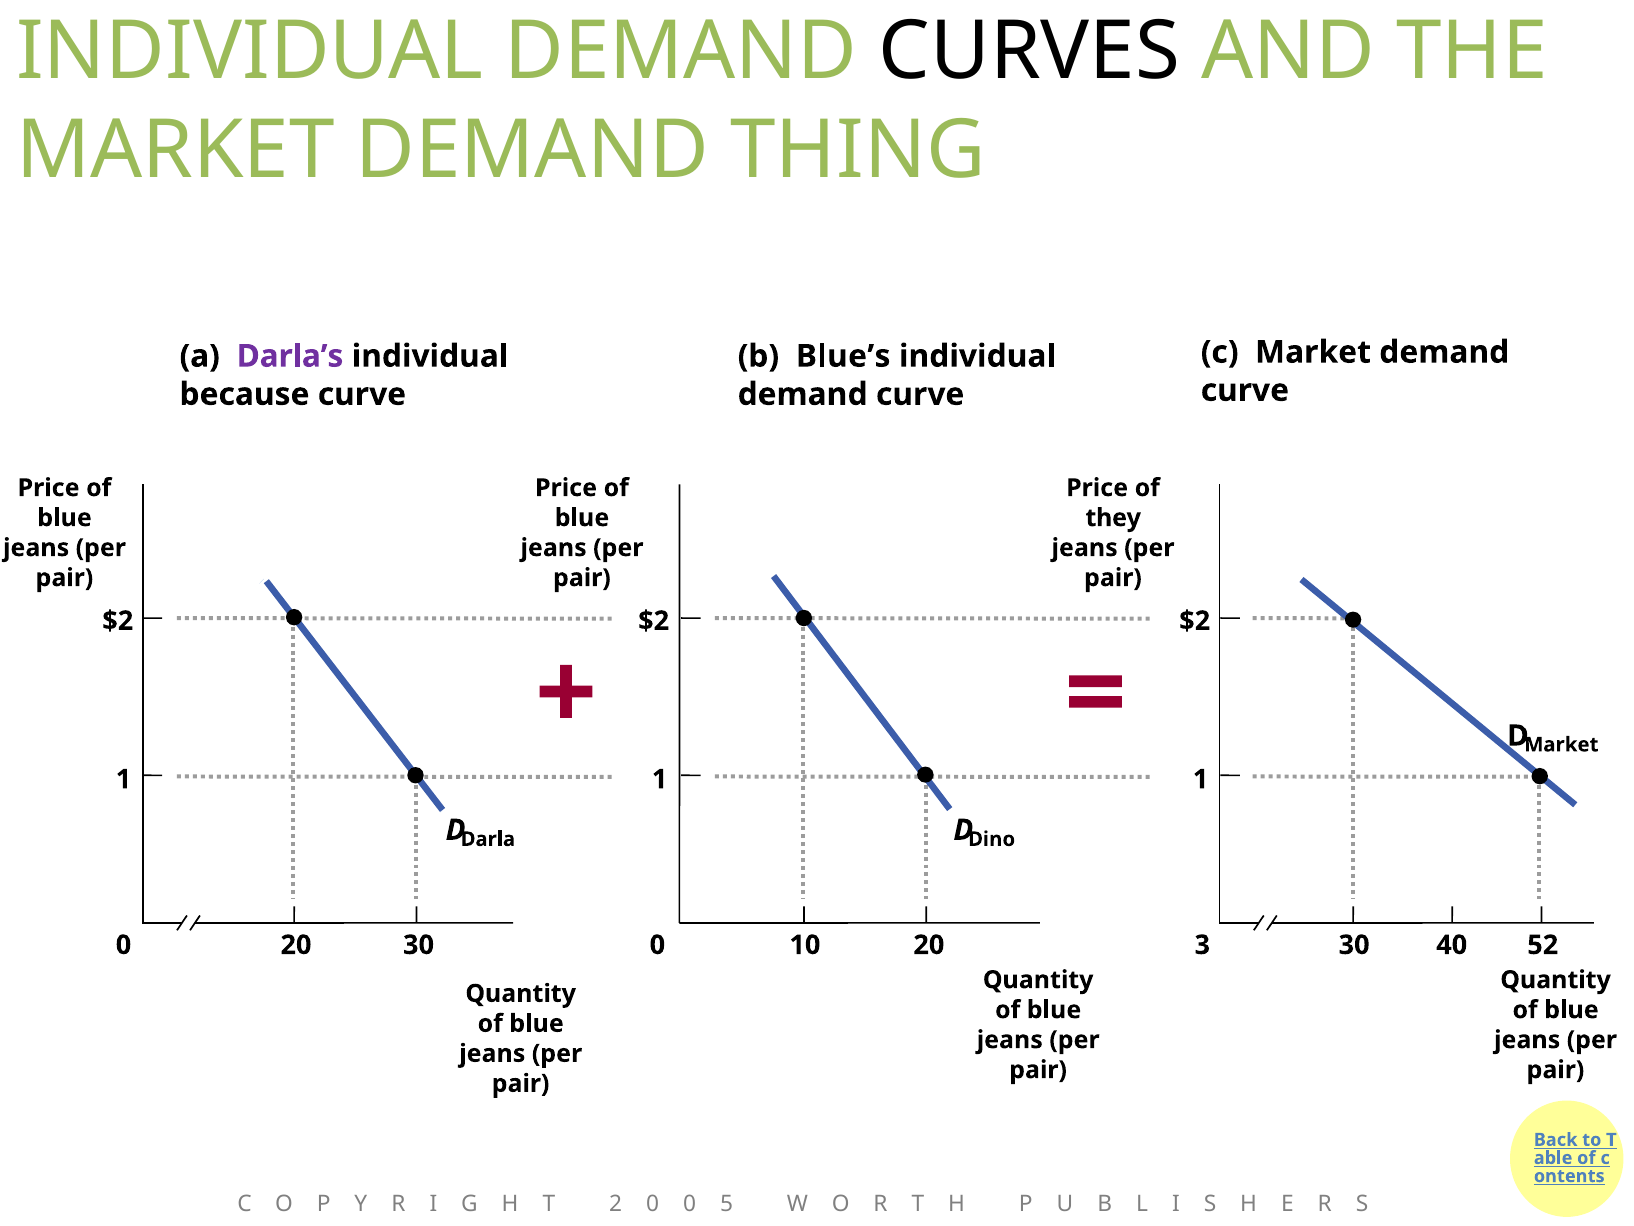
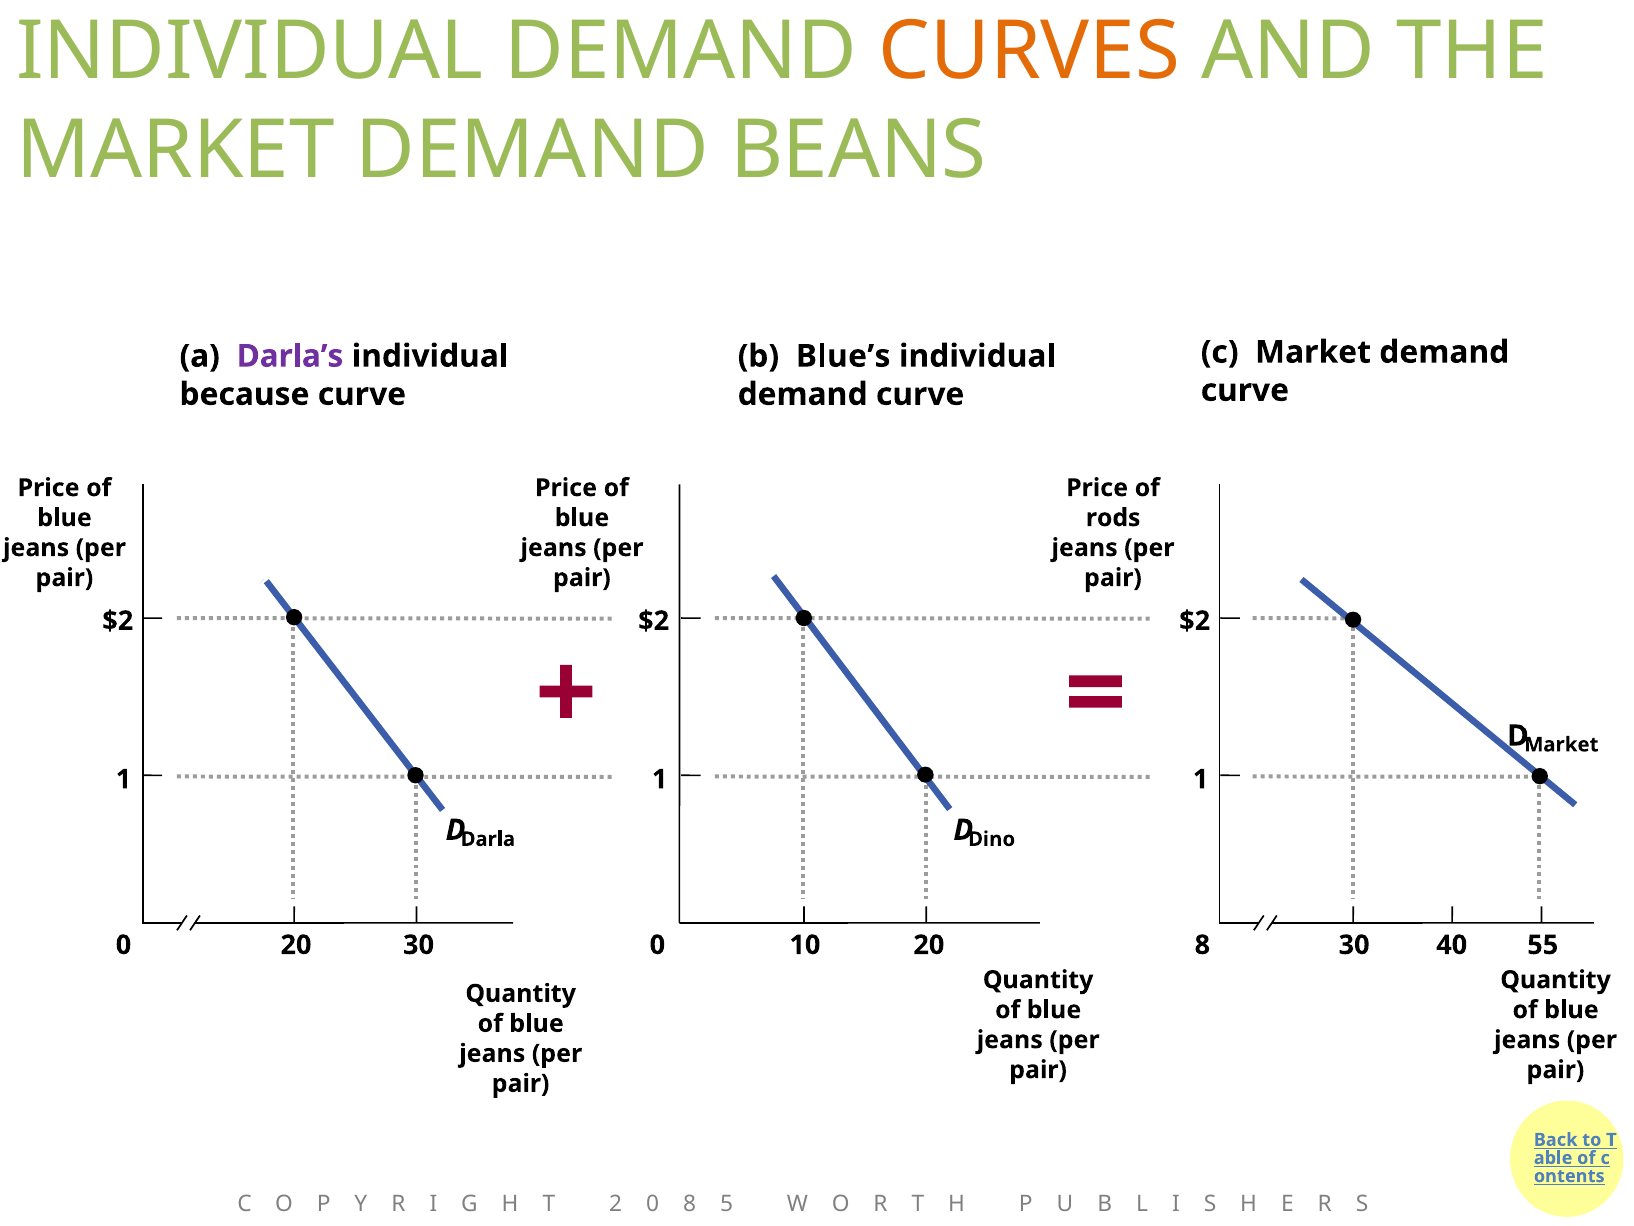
CURVES colour: black -> orange
THING: THING -> BEANS
they: they -> rods
20 3: 3 -> 8
52: 52 -> 55
0 at (690, 1203): 0 -> 8
